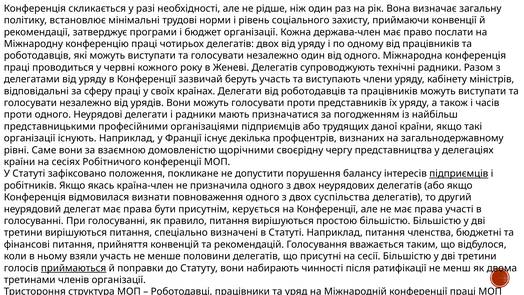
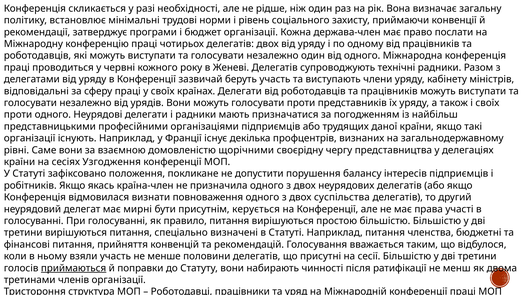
і часів: часів -> своїх
Робітничого: Робітничого -> Узгодження
підприємців at (459, 174) underline: present -> none
делегат має права: права -> мирні
